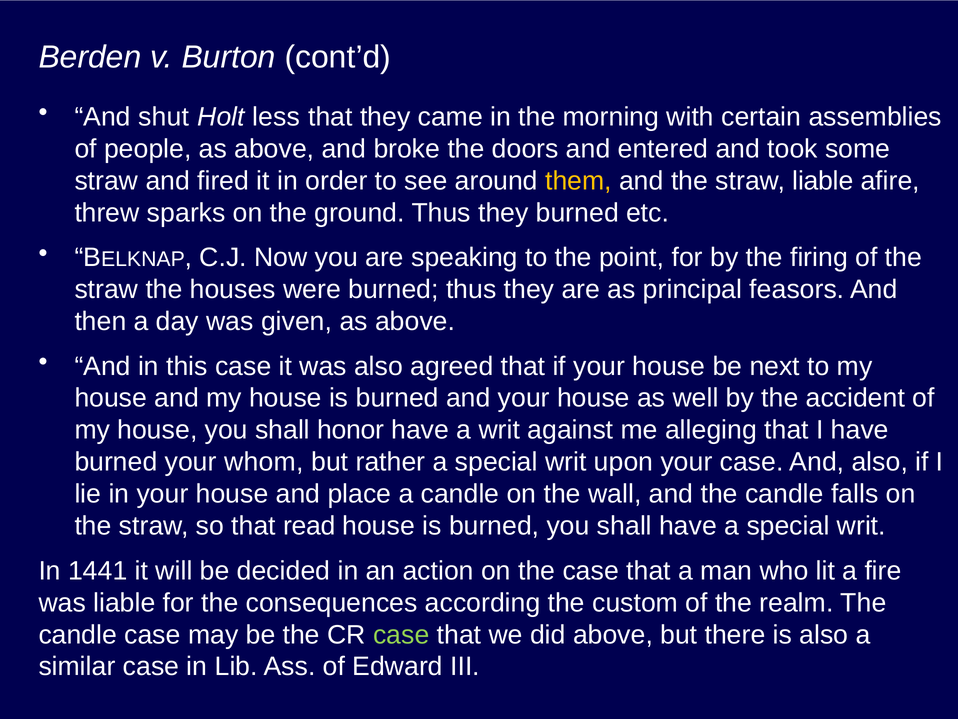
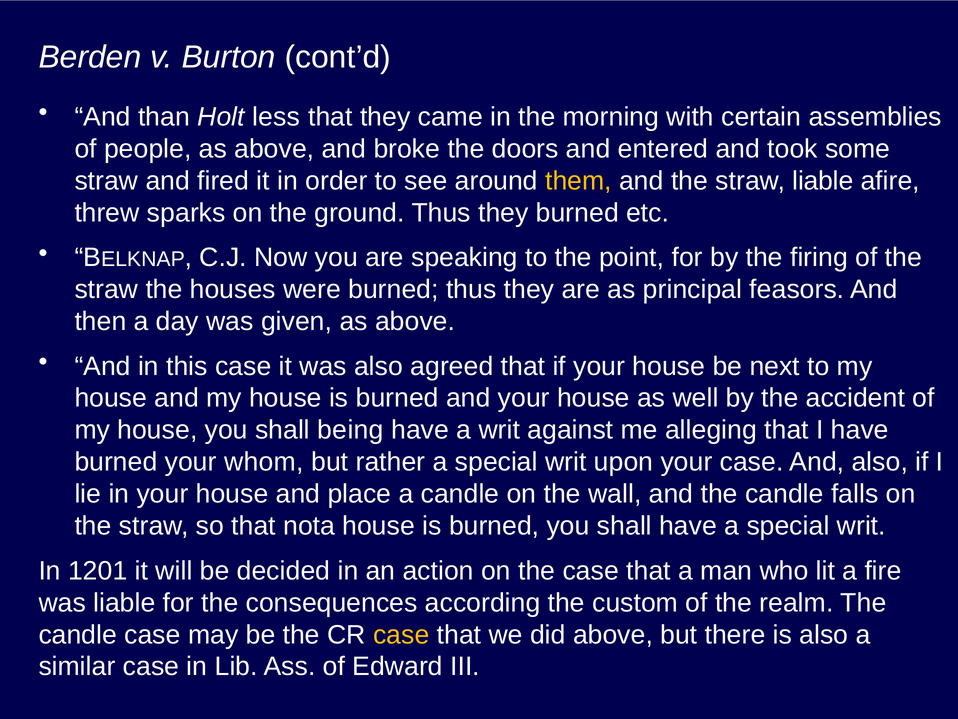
shut: shut -> than
honor: honor -> being
read: read -> nota
1441: 1441 -> 1201
case at (401, 634) colour: light green -> yellow
